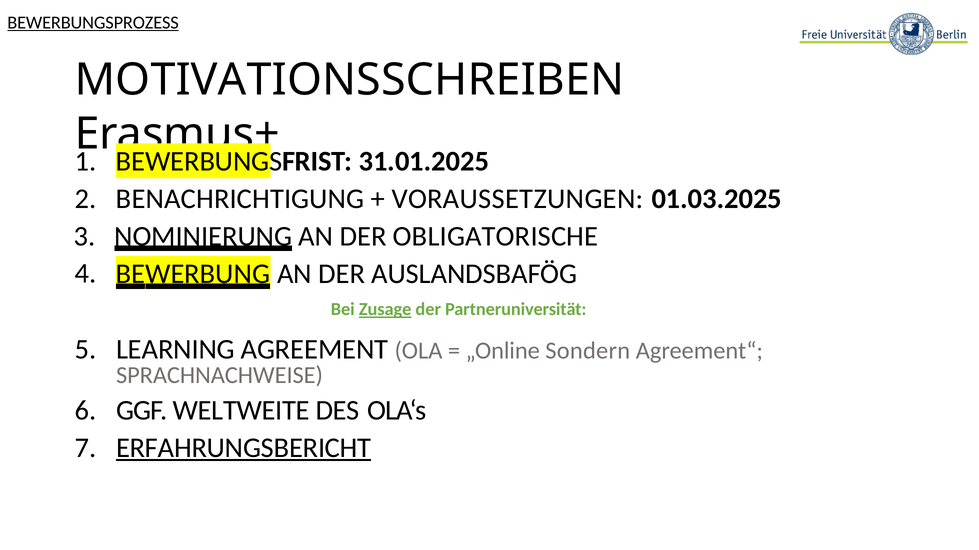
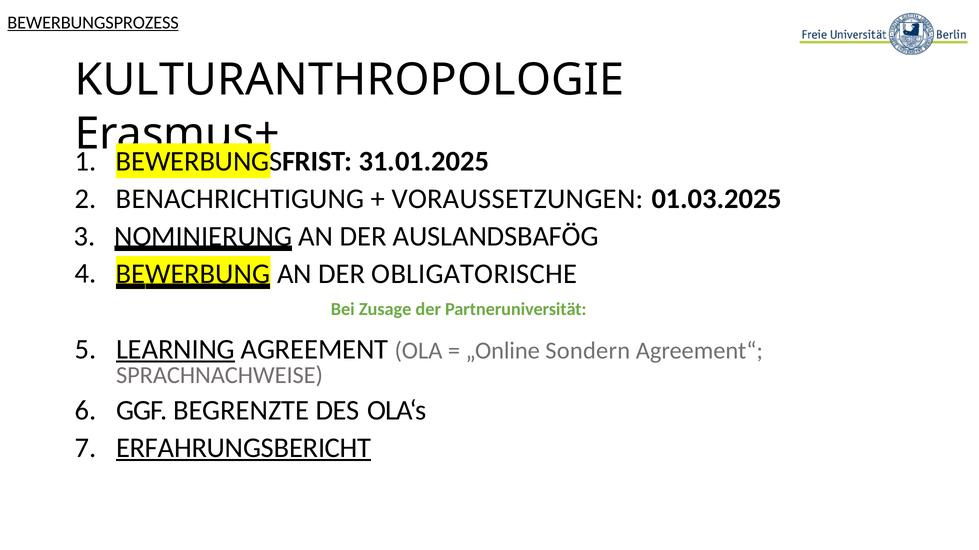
MOTIVATIONSSCHREIBEN: MOTIVATIONSSCHREIBEN -> KULTURANTHROPOLOGIE
OBLIGATORISCHE: OBLIGATORISCHE -> AUSLANDSBAFÖG
AUSLANDSBAFÖG: AUSLANDSBAFÖG -> OBLIGATORISCHE
Zusage underline: present -> none
LEARNING underline: none -> present
WELTWEITE: WELTWEITE -> BEGRENZTE
